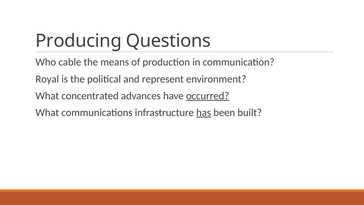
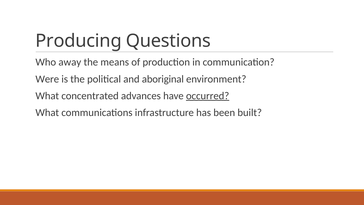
cable: cable -> away
Royal: Royal -> Were
represent: represent -> aboriginal
has underline: present -> none
